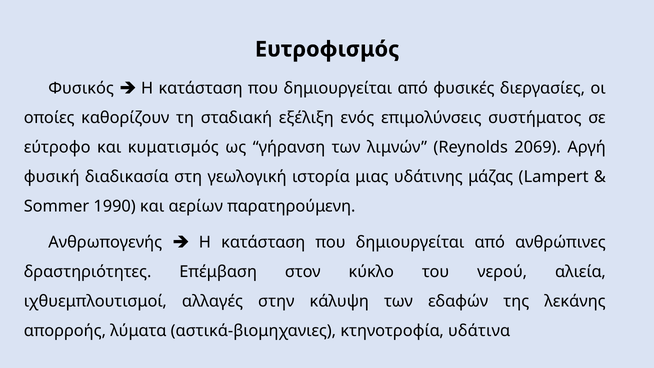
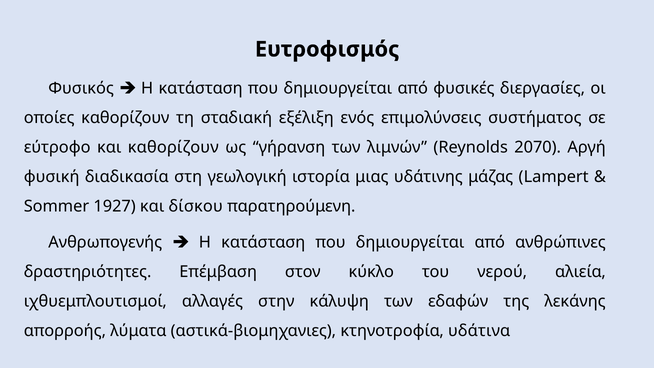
και κυματισμός: κυματισμός -> καθορίζουν
2069: 2069 -> 2070
1990: 1990 -> 1927
αερίων: αερίων -> δίσκου
